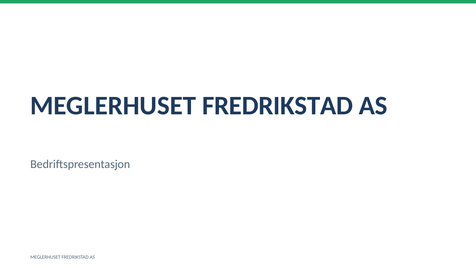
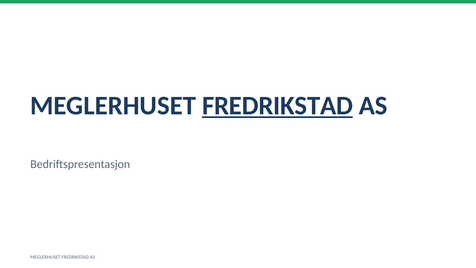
FREDRIKSTAD at (278, 106) underline: none -> present
